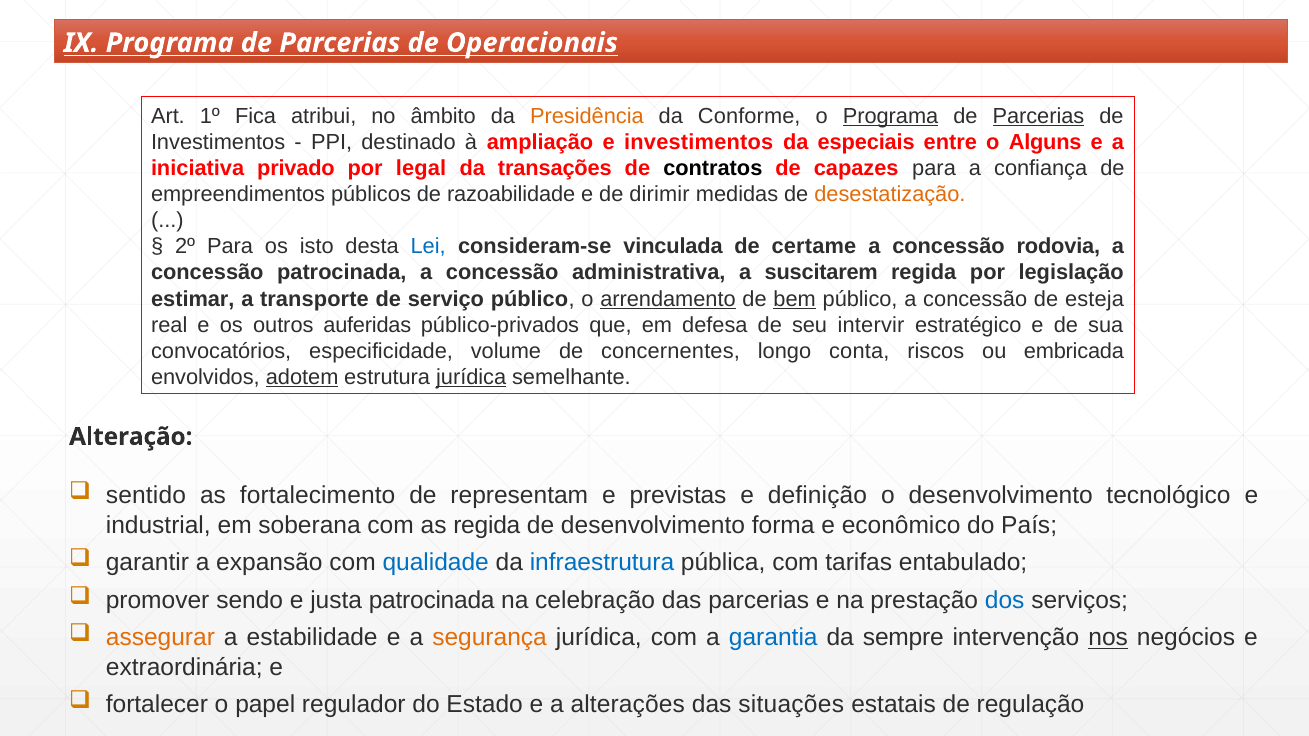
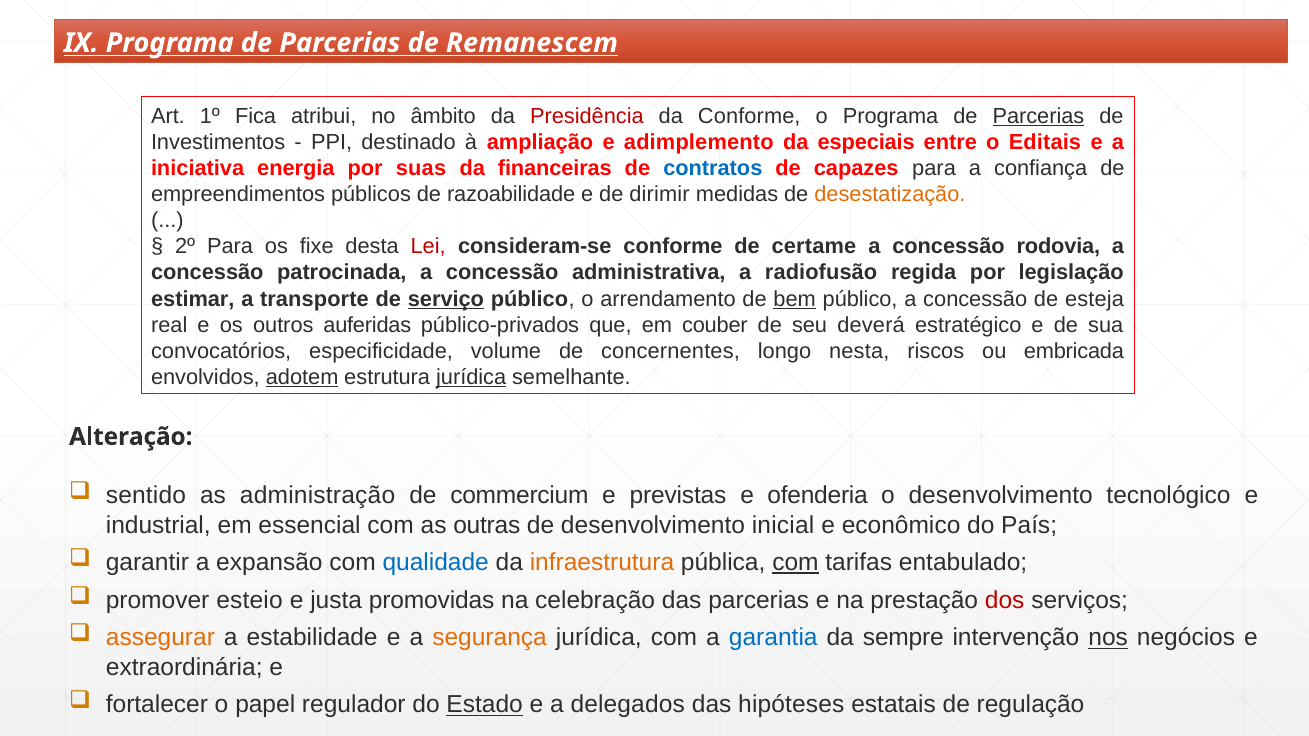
Operacionais: Operacionais -> Remanescem
Presidência colour: orange -> red
Programa at (891, 116) underline: present -> none
e investimentos: investimentos -> adimplemento
Alguns: Alguns -> Editais
privado: privado -> energia
legal: legal -> suas
transações: transações -> financeiras
contratos colour: black -> blue
isto: isto -> fixe
Lei colour: blue -> red
consideram-se vinculada: vinculada -> conforme
suscitarem: suscitarem -> radiofusão
serviço underline: none -> present
arrendamento underline: present -> none
defesa: defesa -> couber
intervir: intervir -> deverá
conta: conta -> nesta
fortalecimento: fortalecimento -> administração
representam: representam -> commercium
definição: definição -> ofenderia
soberana: soberana -> essencial
as regida: regida -> outras
forma: forma -> inicial
infraestrutura colour: blue -> orange
com at (795, 563) underline: none -> present
sendo: sendo -> esteio
justa patrocinada: patrocinada -> promovidas
dos colour: blue -> red
Estado underline: none -> present
alterações: alterações -> delegados
situações: situações -> hipóteses
